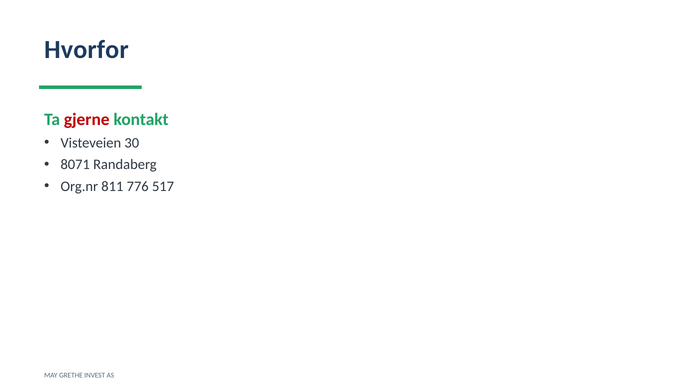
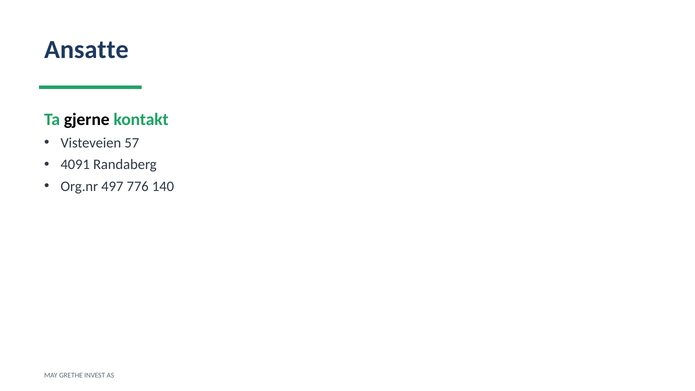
Hvorfor: Hvorfor -> Ansatte
gjerne colour: red -> black
30: 30 -> 57
8071: 8071 -> 4091
811: 811 -> 497
517: 517 -> 140
